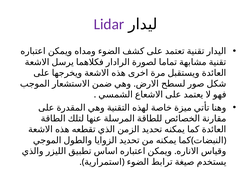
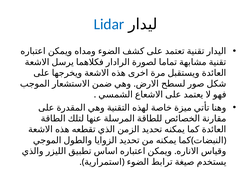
Lidar colour: purple -> blue
